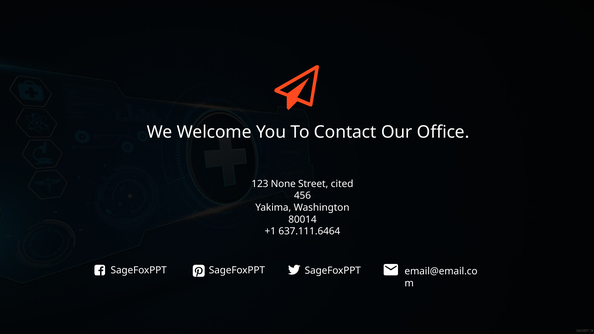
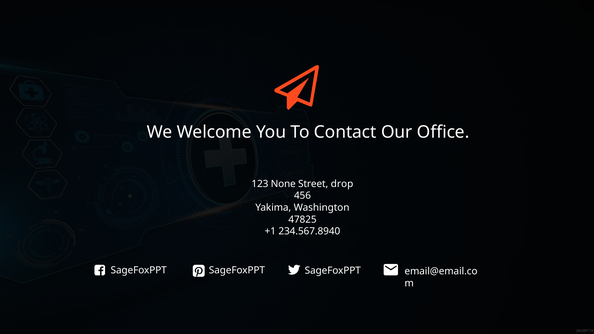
cited: cited -> drop
80014: 80014 -> 47825
637.111.6464: 637.111.6464 -> 234.567.8940
